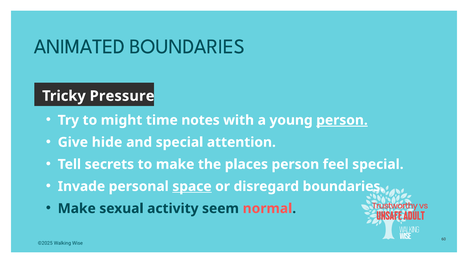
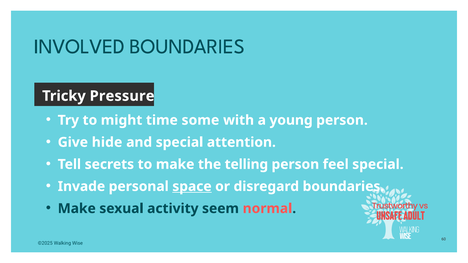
ANIMATED: ANIMATED -> INVOLVED
notes: notes -> some
person at (342, 120) underline: present -> none
places: places -> telling
